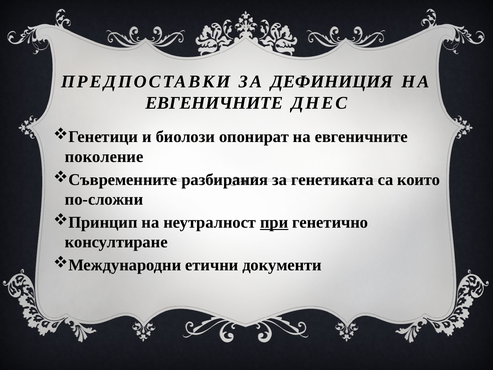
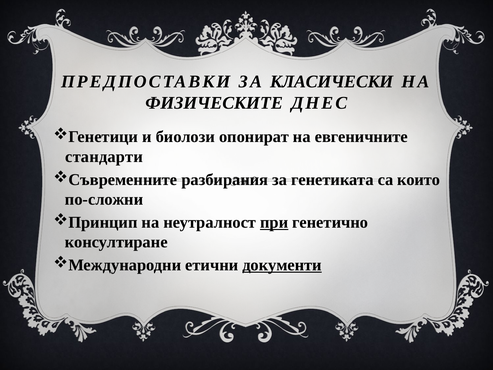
ДЕФИНИЦИЯ: ДЕФИНИЦИЯ -> КЛАСИЧЕСКИ
ЕВГЕНИЧНИТЕ at (214, 103): ЕВГЕНИЧНИТЕ -> ФИЗИЧЕСКИТЕ
поколение: поколение -> стандарти
документи underline: none -> present
